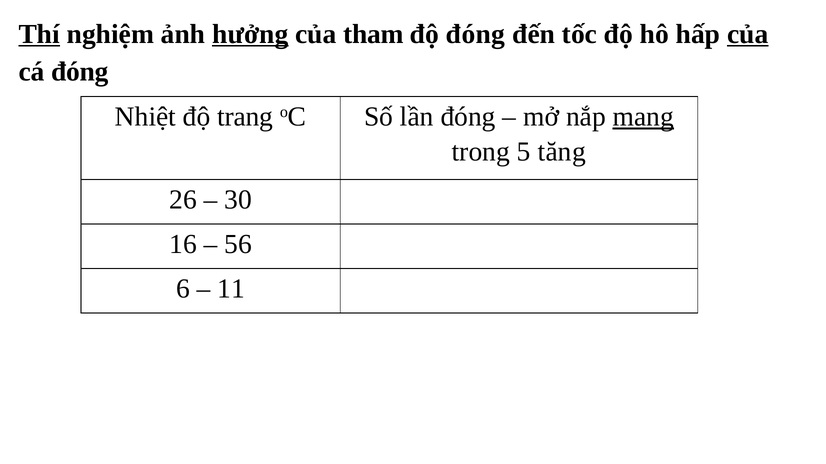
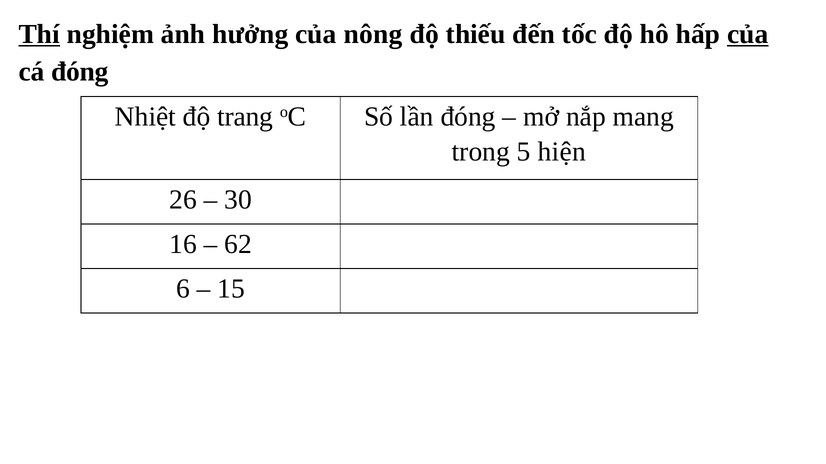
hưởng underline: present -> none
tham: tham -> nông
độ đóng: đóng -> thiếu
mang underline: present -> none
tăng: tăng -> hiện
56: 56 -> 62
11: 11 -> 15
